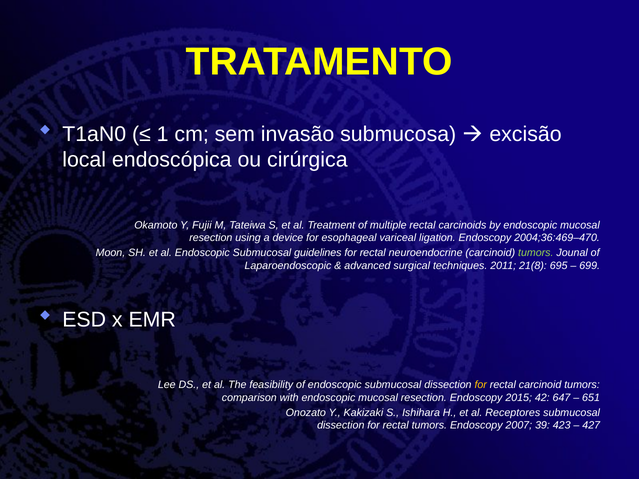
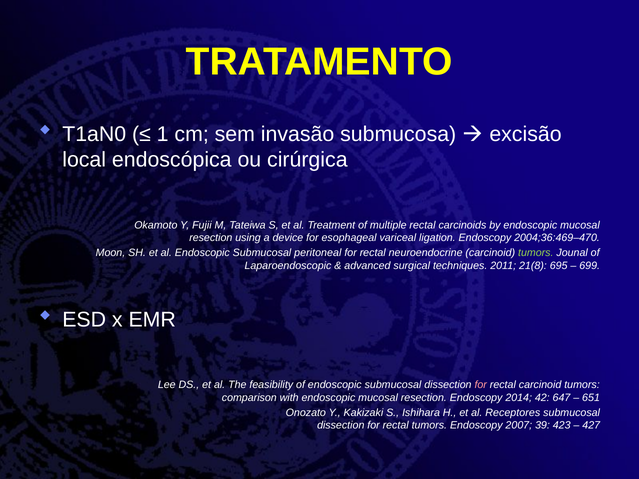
guidelines: guidelines -> peritoneal
for at (481, 385) colour: yellow -> pink
2015: 2015 -> 2014
